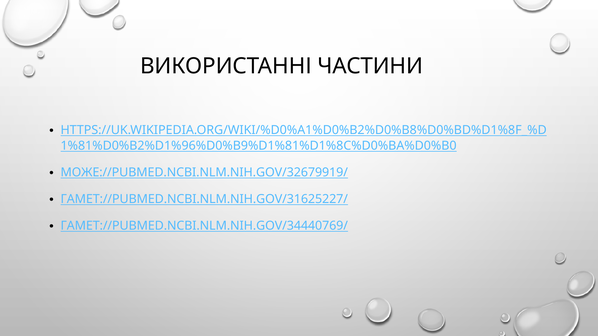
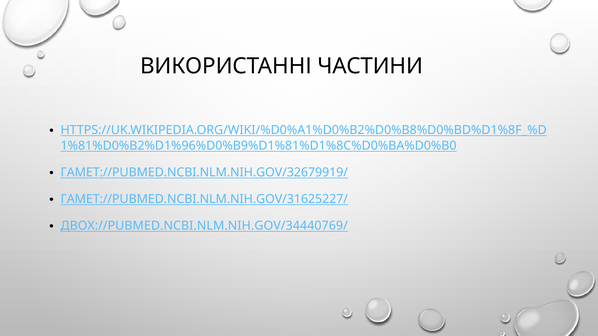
МОЖЕ://PUBMED.NCBI.NLM.NIH.GOV/32679919/: МОЖЕ://PUBMED.NCBI.NLM.NIH.GOV/32679919/ -> ГАМЕТ://PUBMED.NCBI.NLM.NIH.GOV/32679919/
ГАМЕТ://PUBMED.NCBI.NLM.NIH.GOV/34440769/: ГАМЕТ://PUBMED.NCBI.NLM.NIH.GOV/34440769/ -> ДВОХ://PUBMED.NCBI.NLM.NIH.GOV/34440769/
